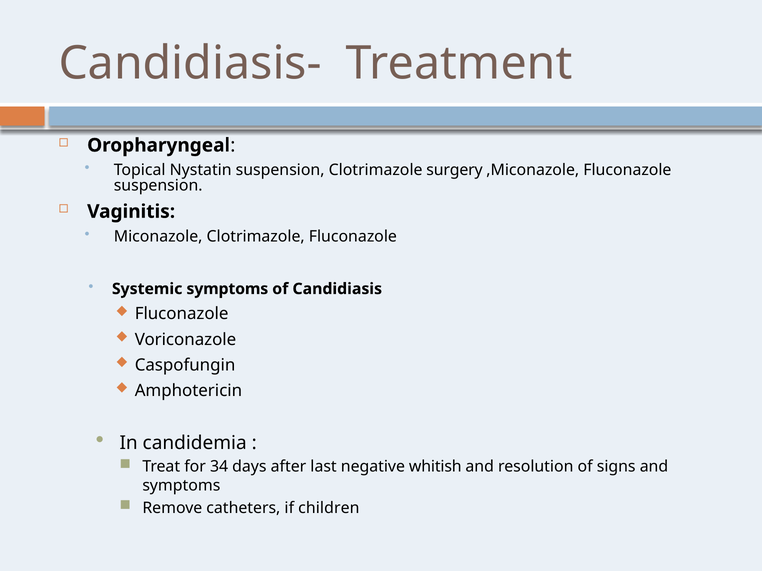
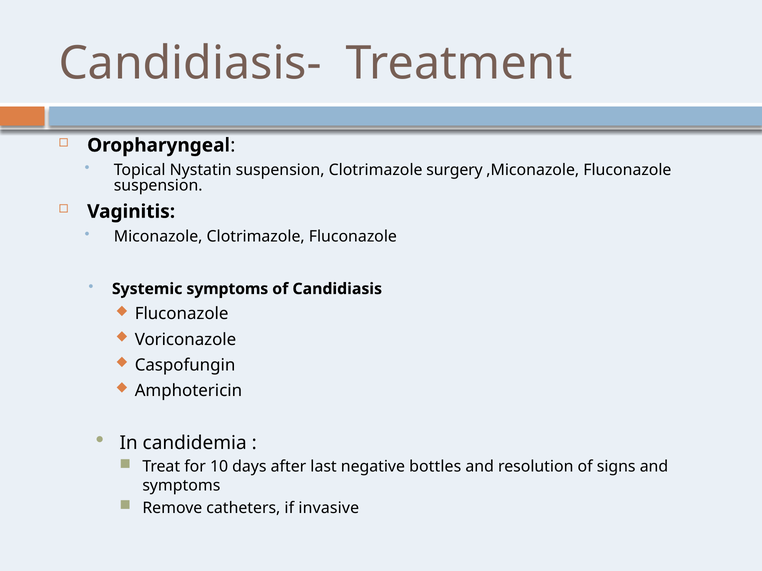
34: 34 -> 10
whitish: whitish -> bottles
children: children -> invasive
